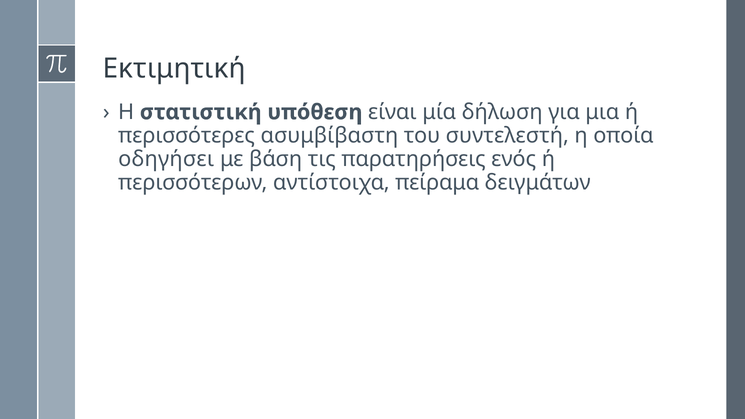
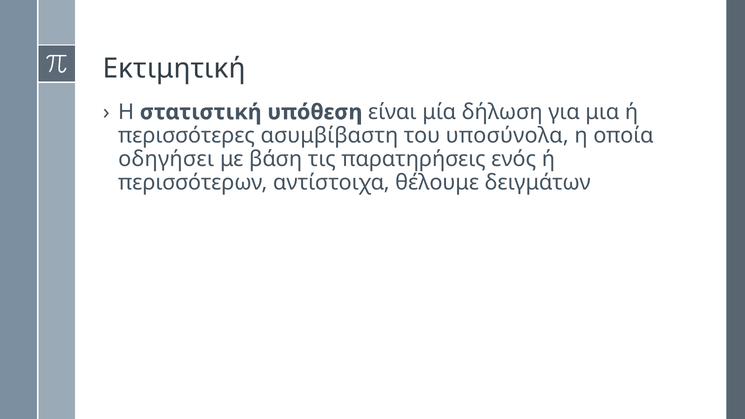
συντελεστή: συντελεστή -> υποσύνολα
πείραμα: πείραμα -> θέλουμε
